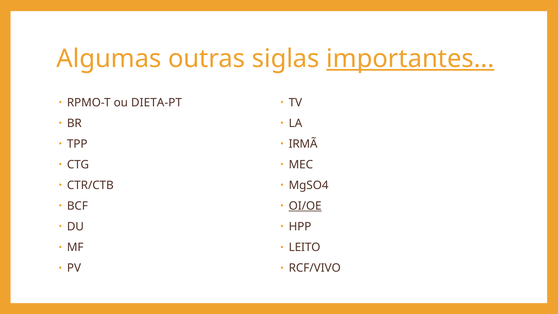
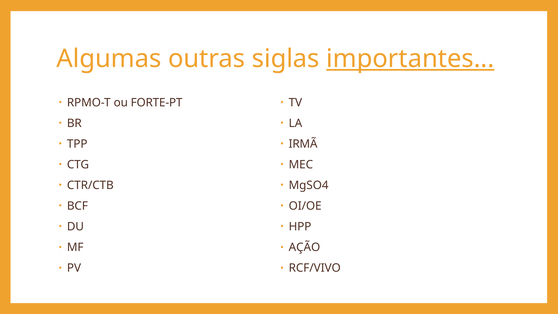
DIETA-PT: DIETA-PT -> FORTE-PT
OI/OE underline: present -> none
LEITO: LEITO -> AÇÃO
